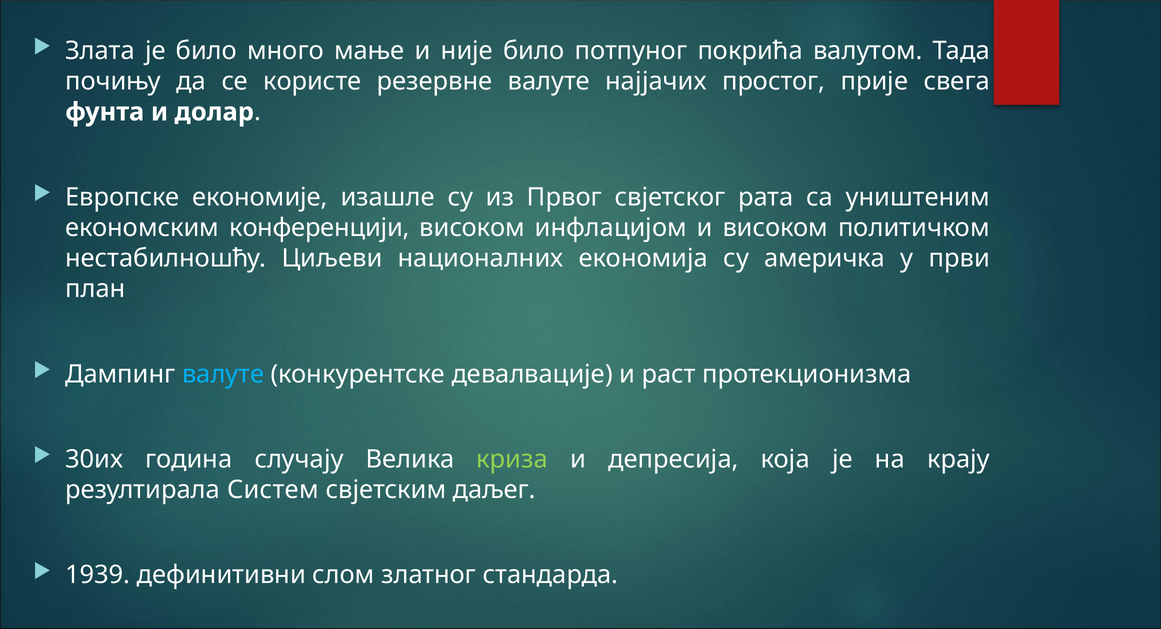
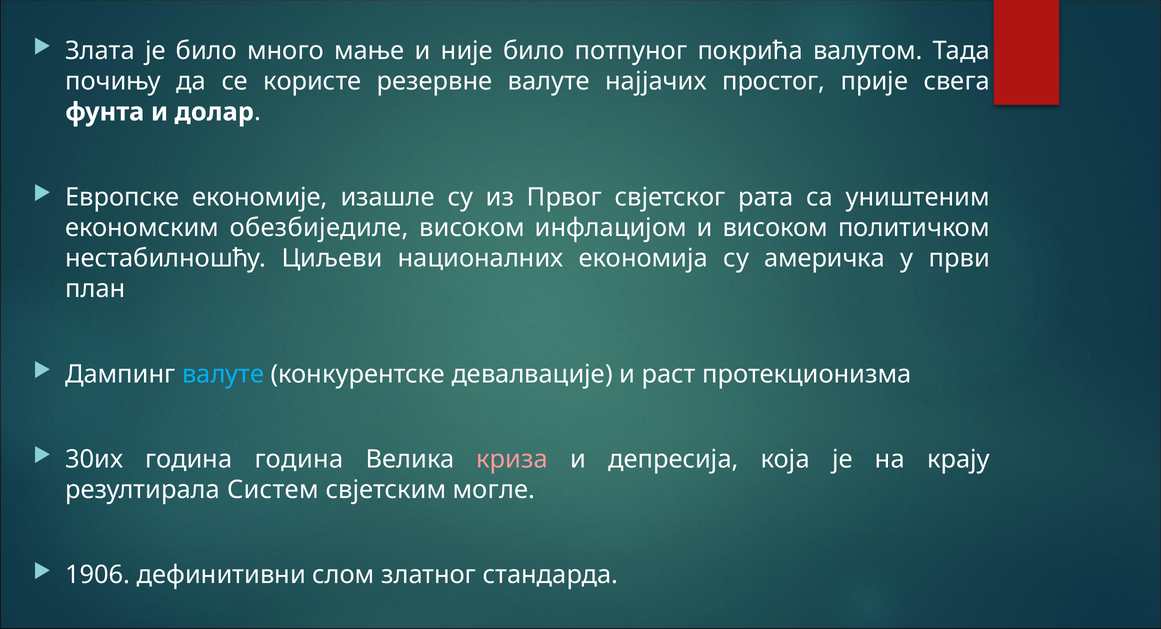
конференцији: конференцији -> обезбиједиле
година случају: случају -> година
криза colour: light green -> pink
даљег: даљег -> могле
1939: 1939 -> 1906
